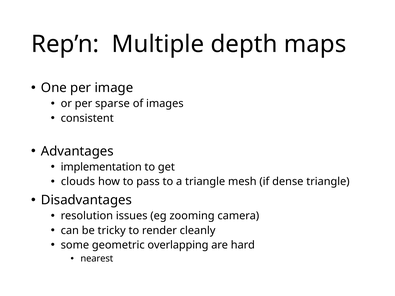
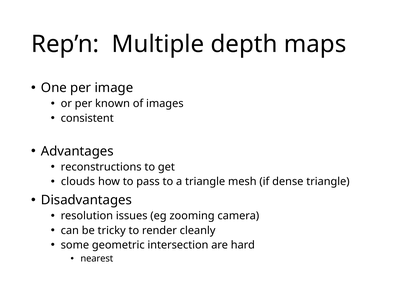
sparse: sparse -> known
implementation: implementation -> reconstructions
overlapping: overlapping -> intersection
